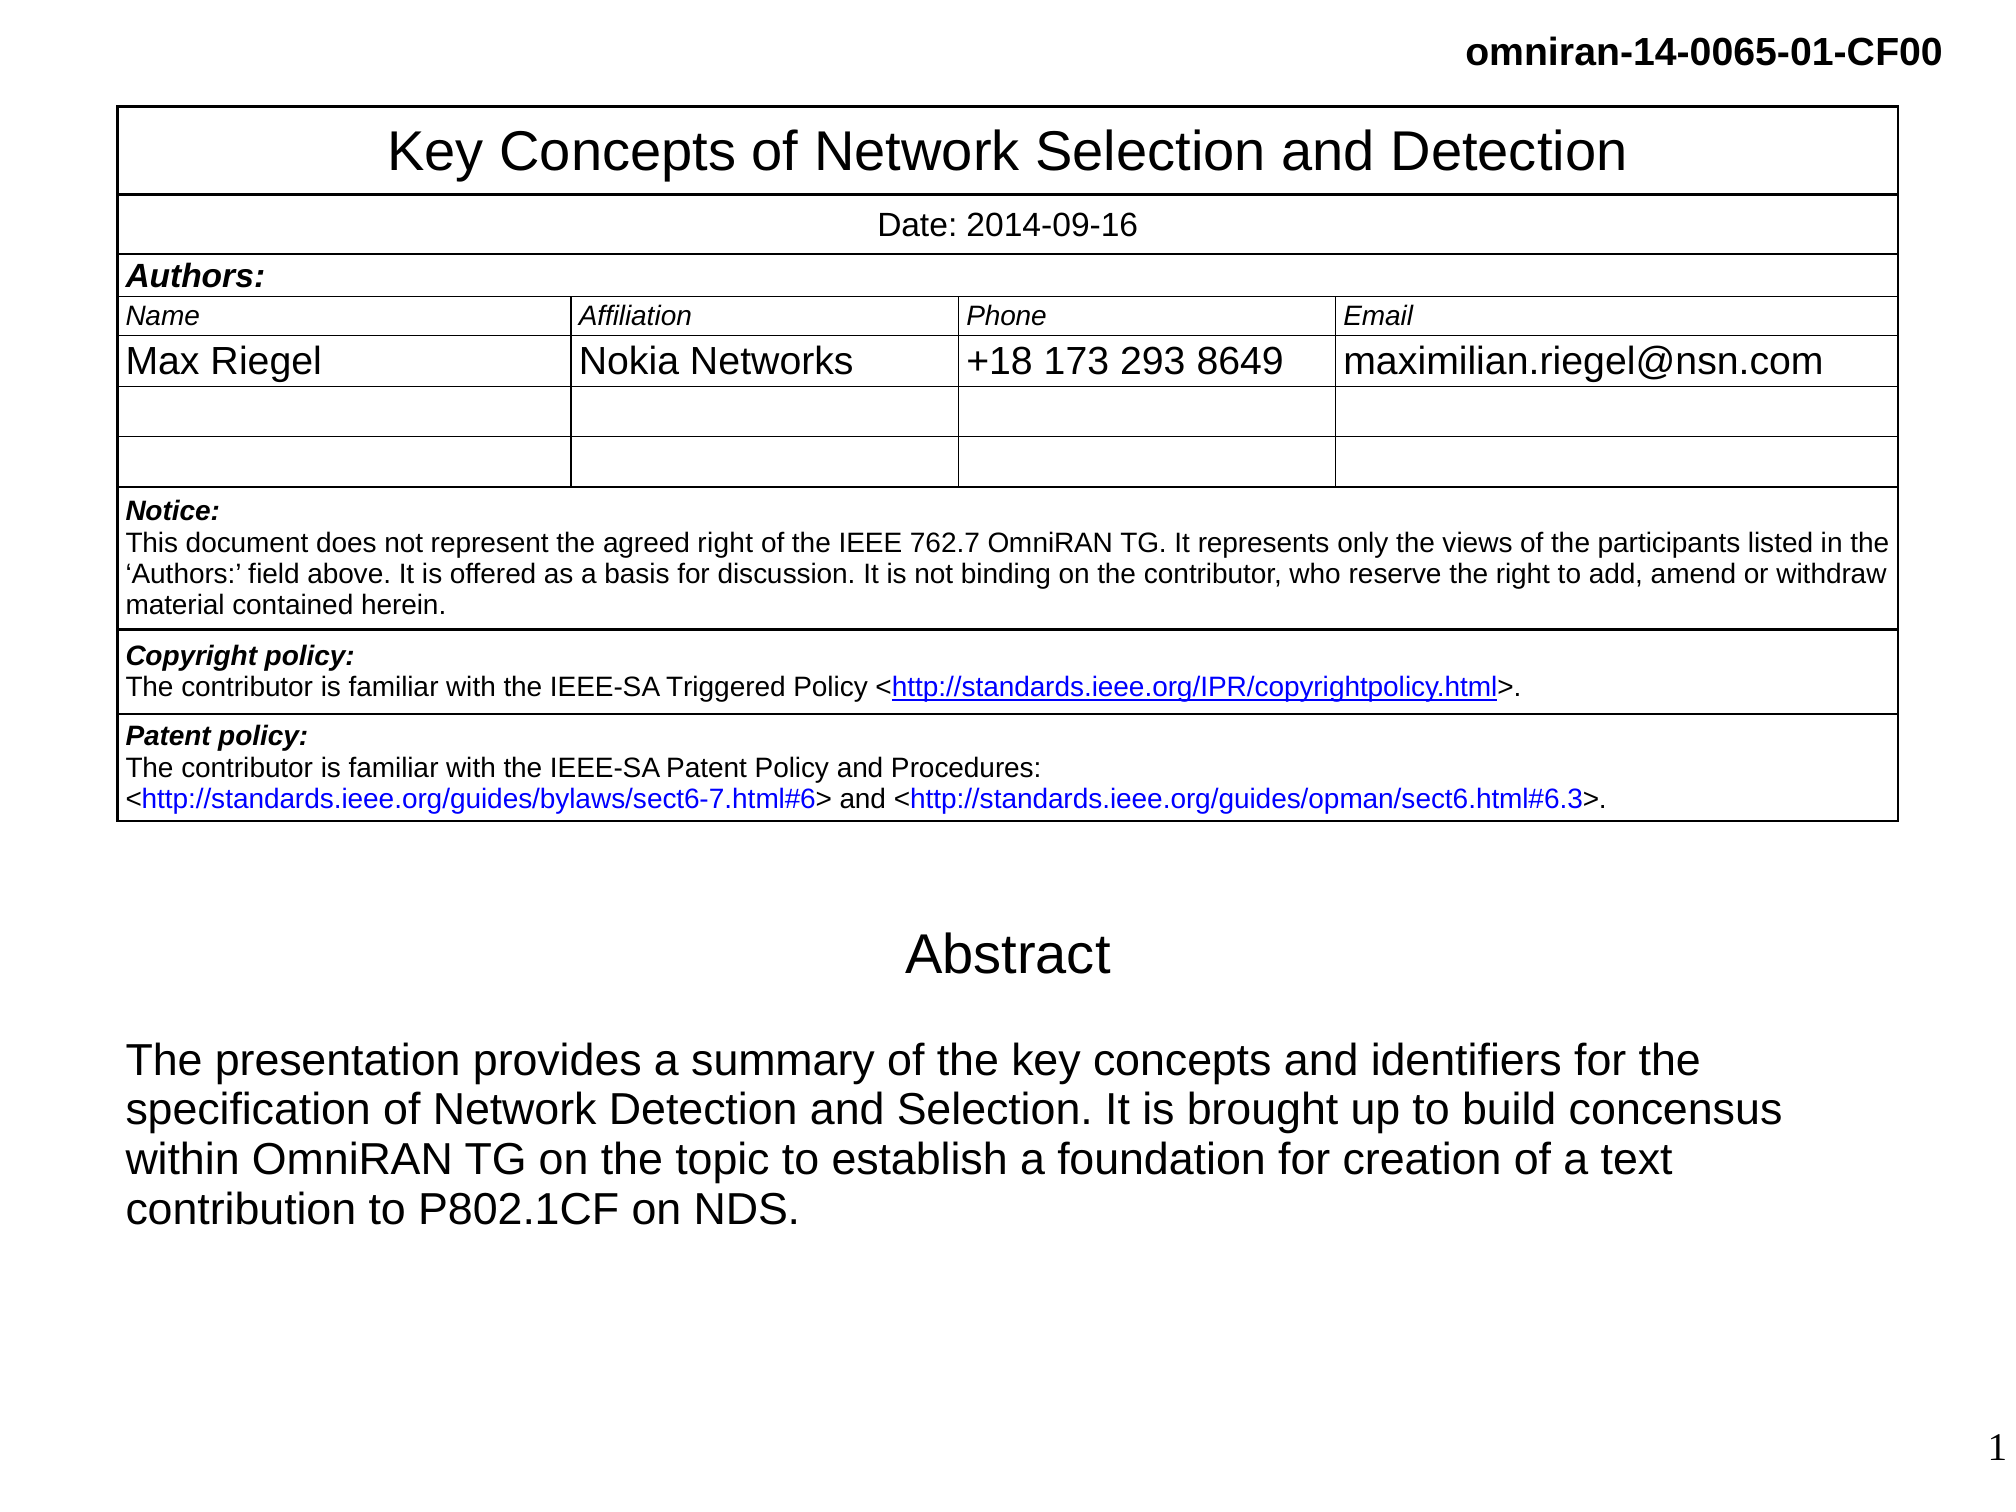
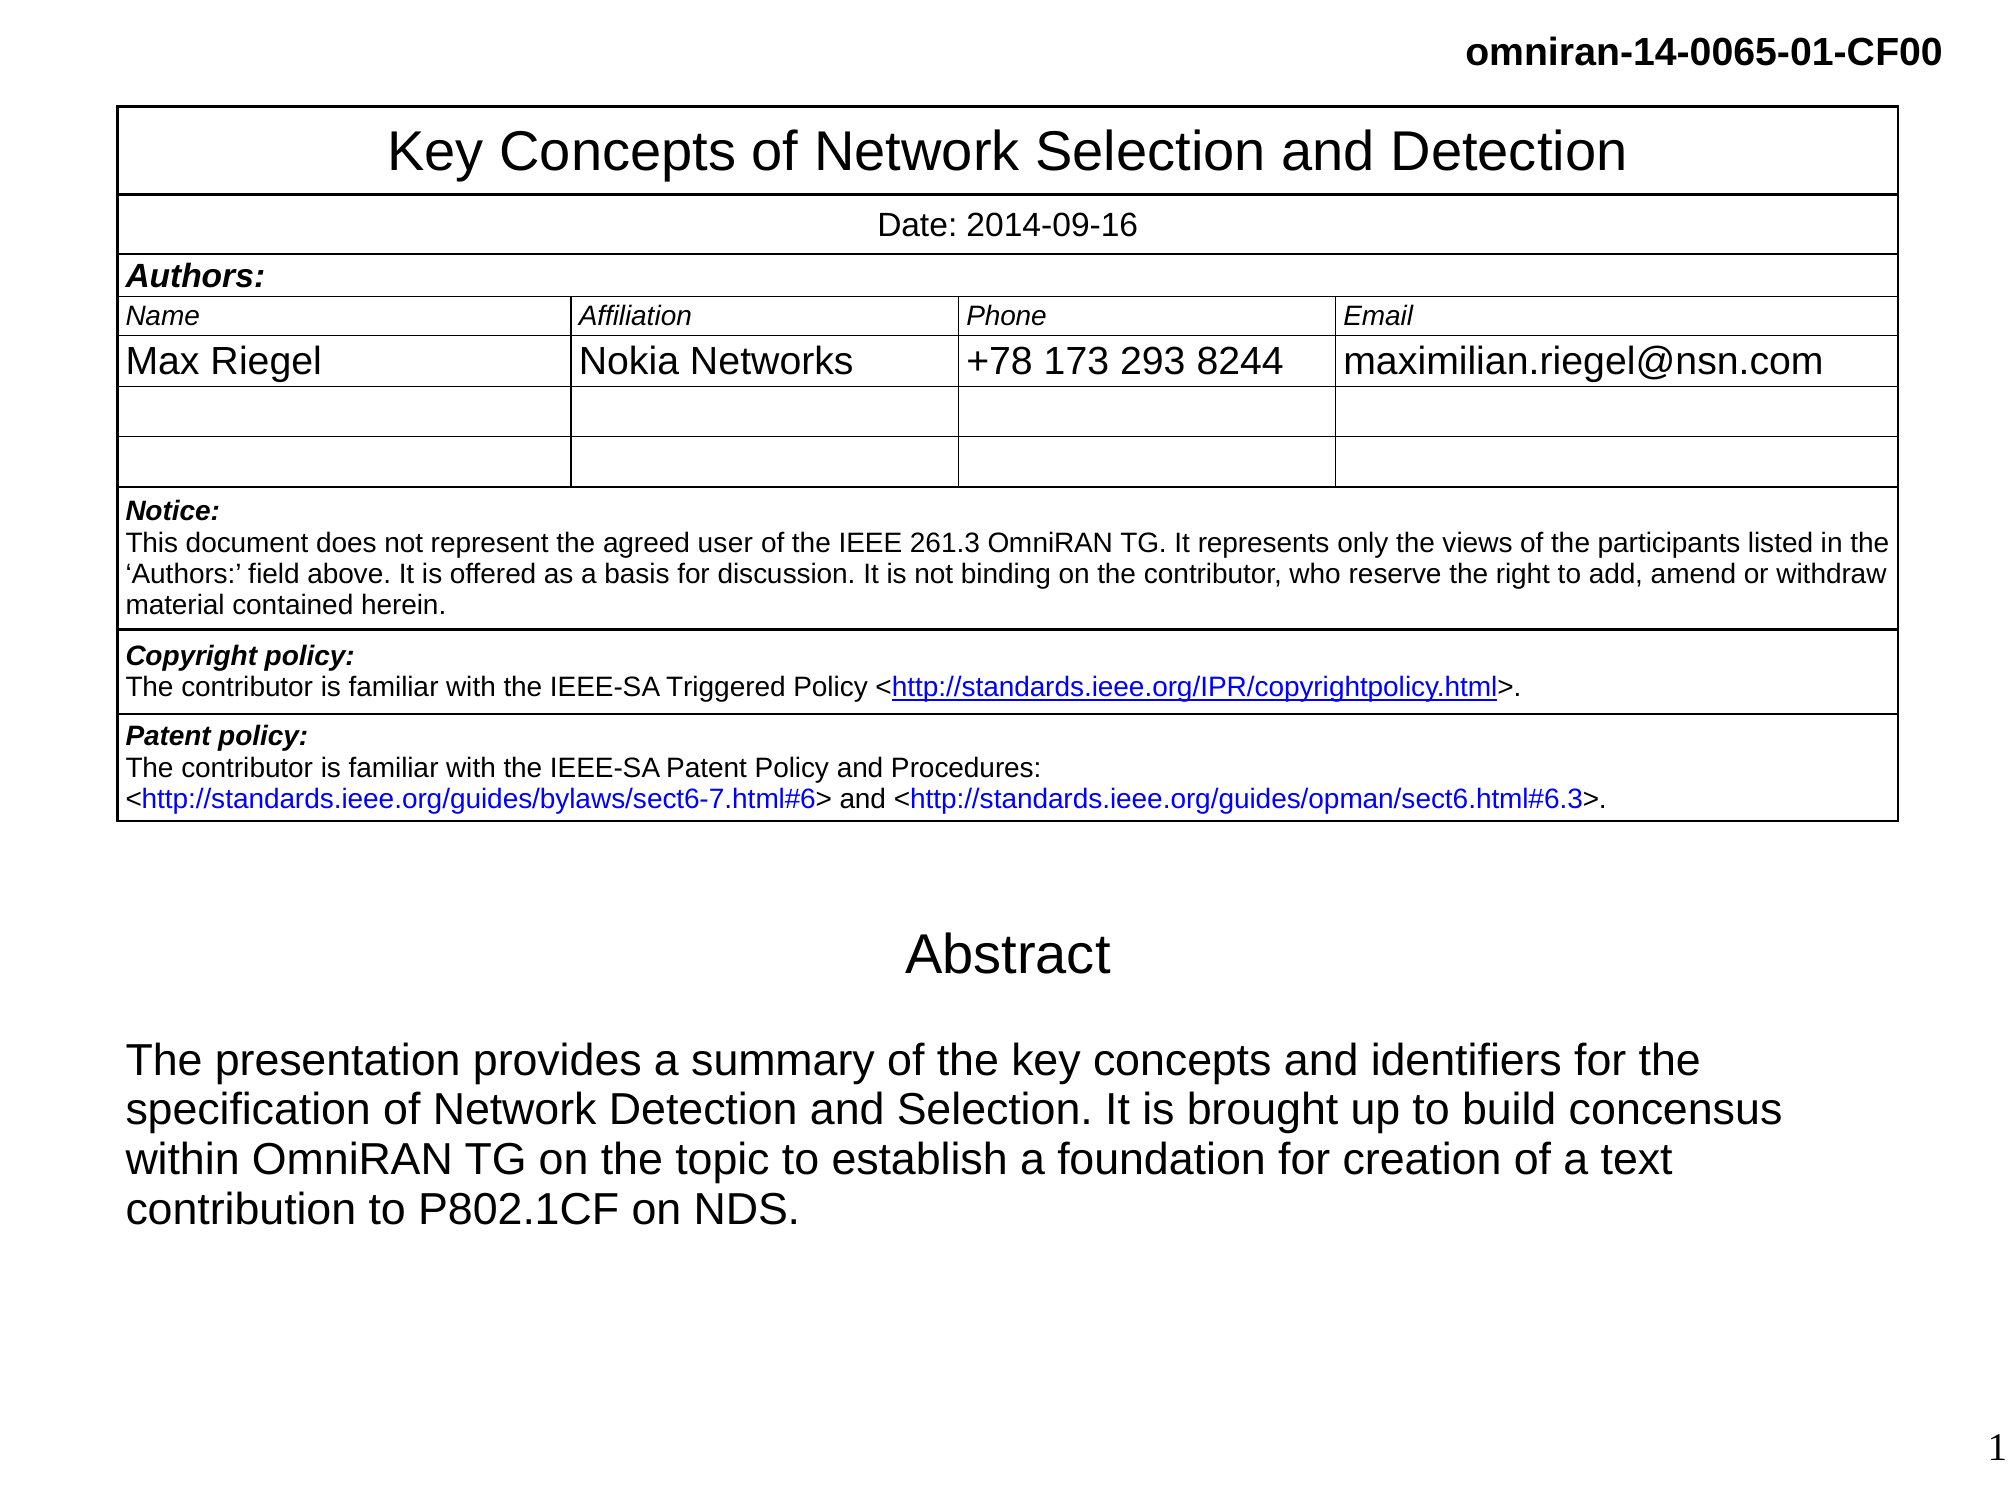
+18: +18 -> +78
8649: 8649 -> 8244
agreed right: right -> user
762.7: 762.7 -> 261.3
